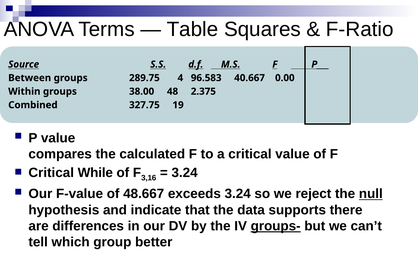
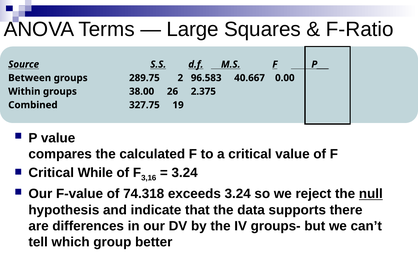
Table: Table -> Large
4: 4 -> 2
48: 48 -> 26
48.667: 48.667 -> 74.318
groups- underline: present -> none
